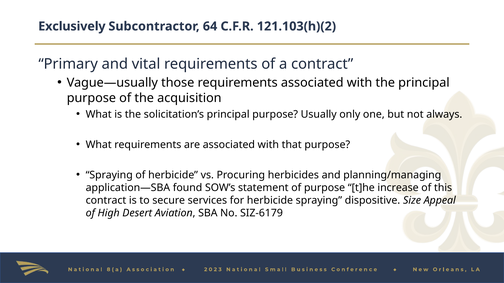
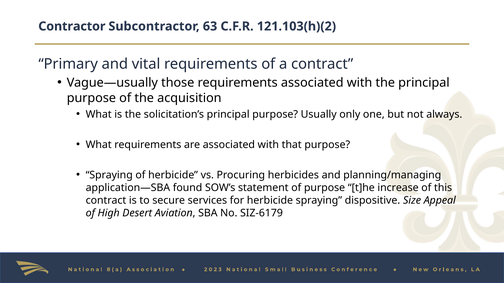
Exclusively: Exclusively -> Contractor
64: 64 -> 63
